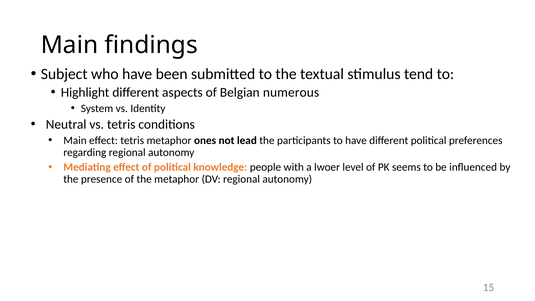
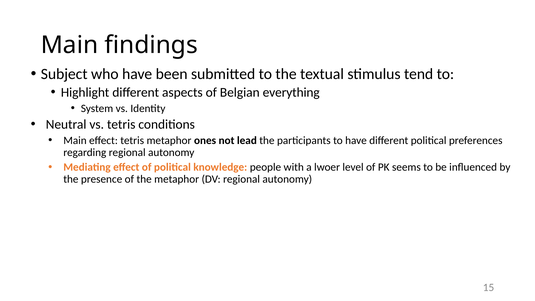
numerous: numerous -> everything
